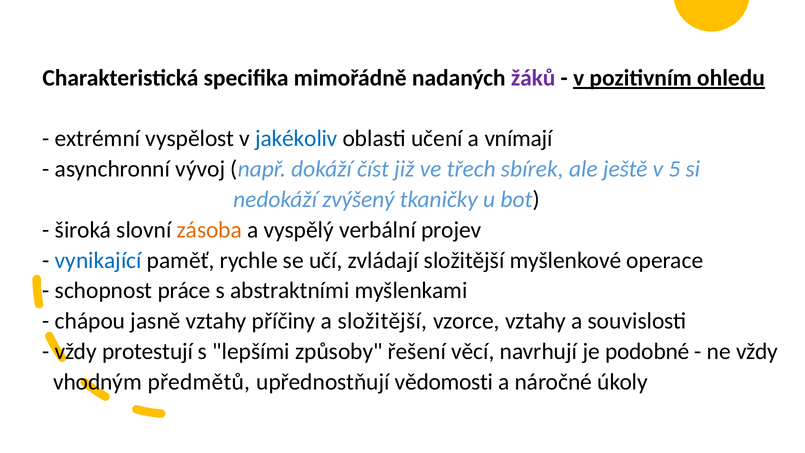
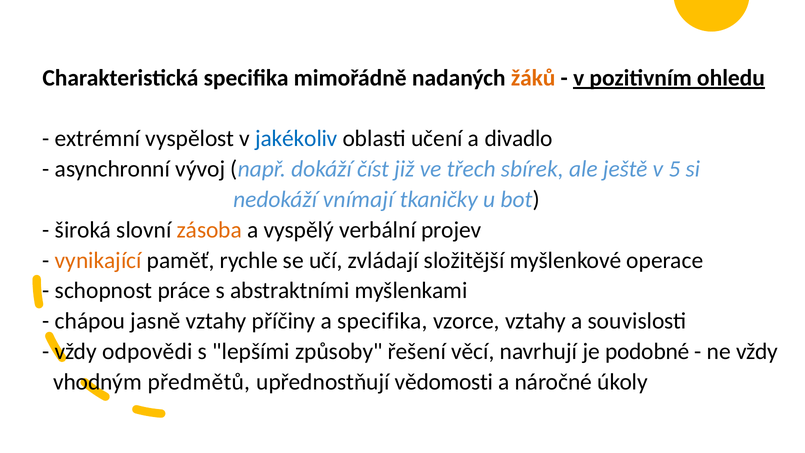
žáků colour: purple -> orange
vnímají: vnímají -> divadlo
zvýšený: zvýšený -> vnímají
vynikající colour: blue -> orange
a složitější: složitější -> specifika
protestují: protestují -> odpovědi
